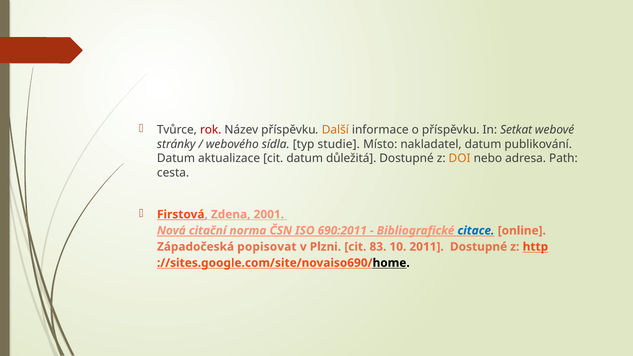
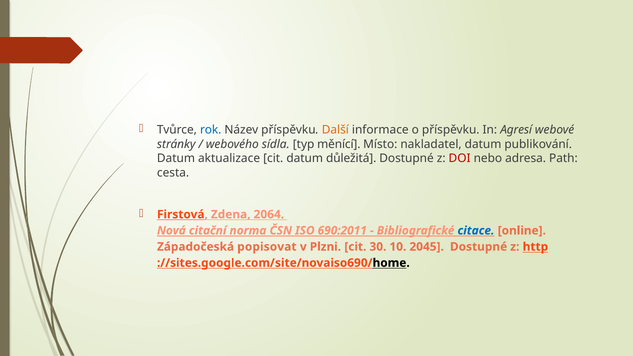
rok colour: red -> blue
Setkat: Setkat -> Agresí
studie: studie -> měnící
DOI colour: orange -> red
2001: 2001 -> 2064
83: 83 -> 30
2011: 2011 -> 2045
